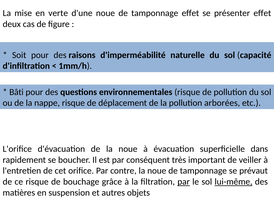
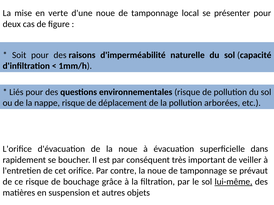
tamponnage effet: effet -> local
présenter effet: effet -> pour
Bâti: Bâti -> Liés
par at (184, 182) underline: present -> none
